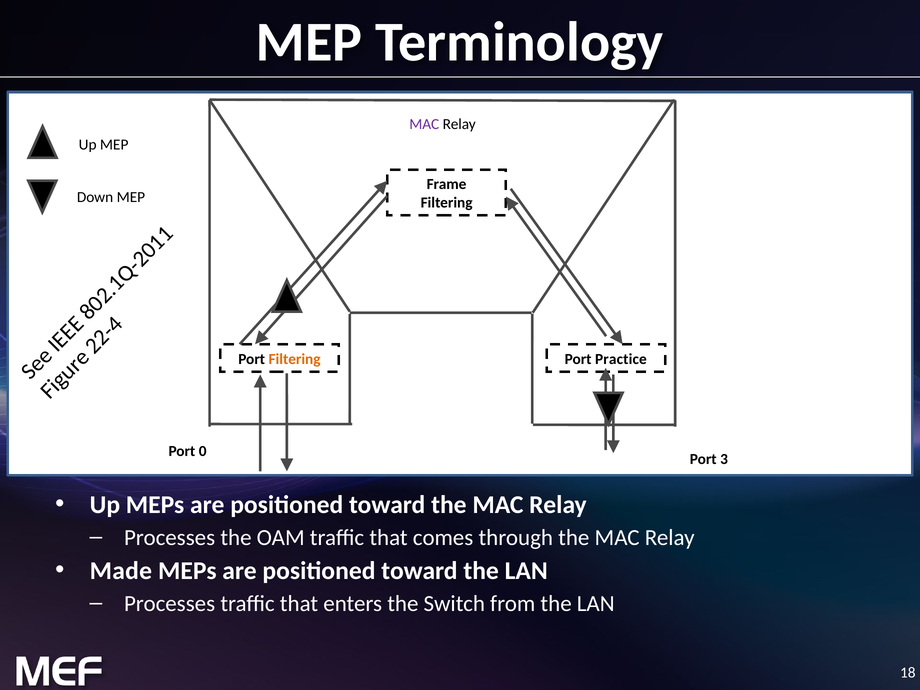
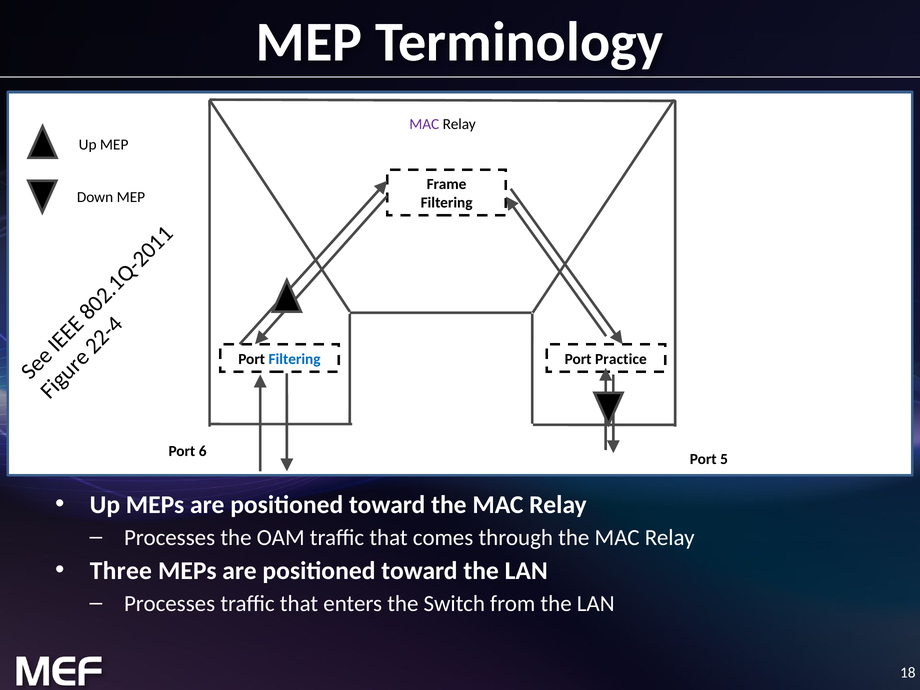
Filtering at (295, 359) colour: orange -> blue
Port 0: 0 -> 6
3: 3 -> 5
Made: Made -> Three
